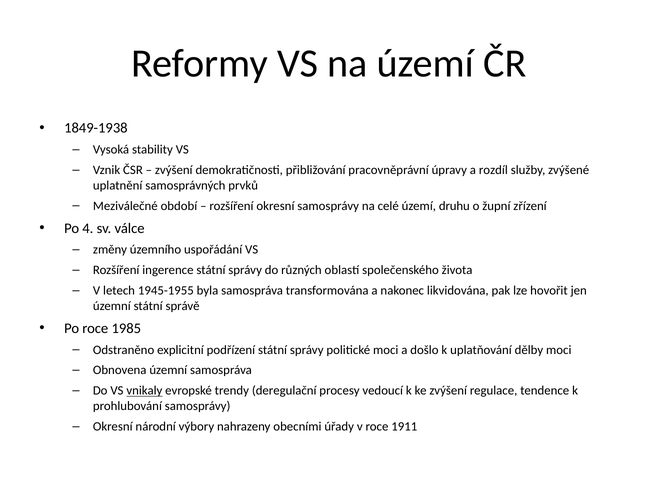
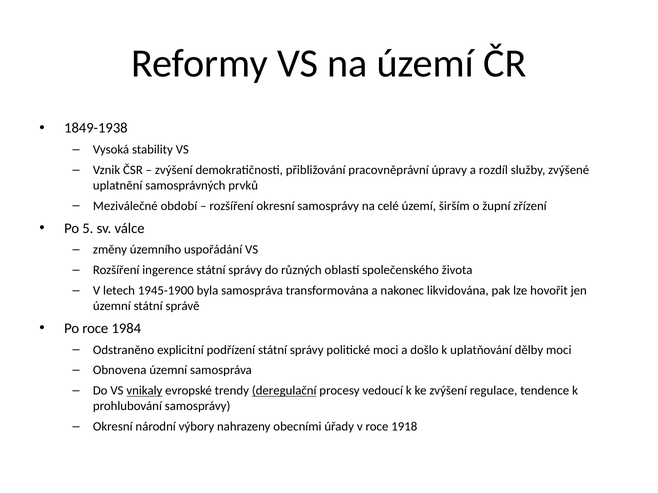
druhu: druhu -> širším
4: 4 -> 5
1945-1955: 1945-1955 -> 1945-1900
1985: 1985 -> 1984
deregulační underline: none -> present
1911: 1911 -> 1918
